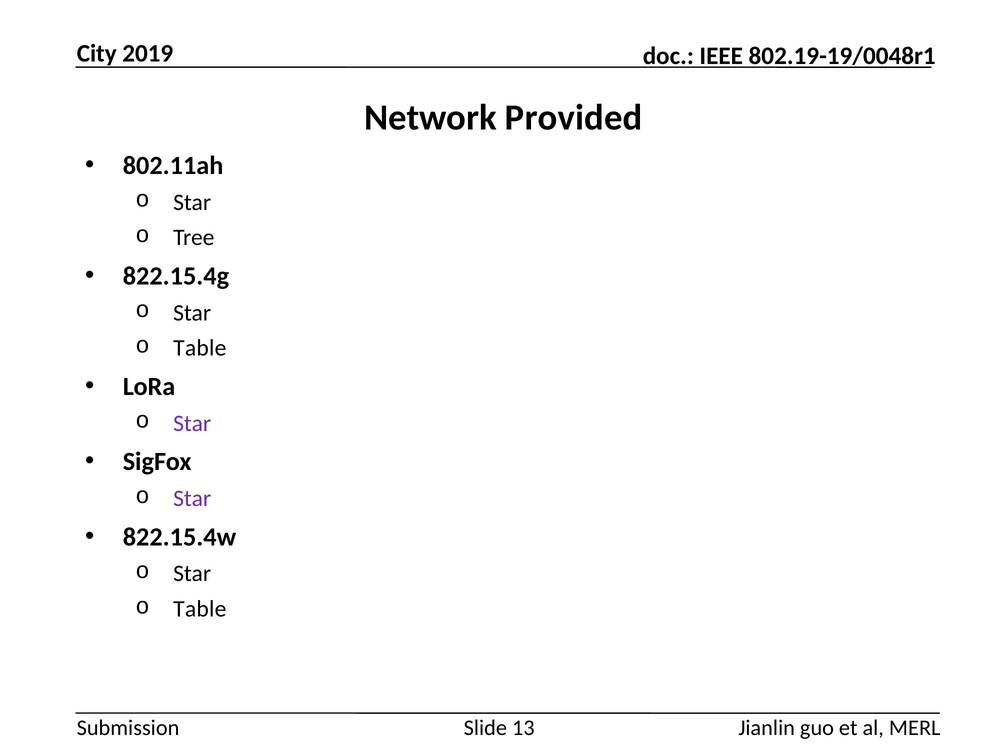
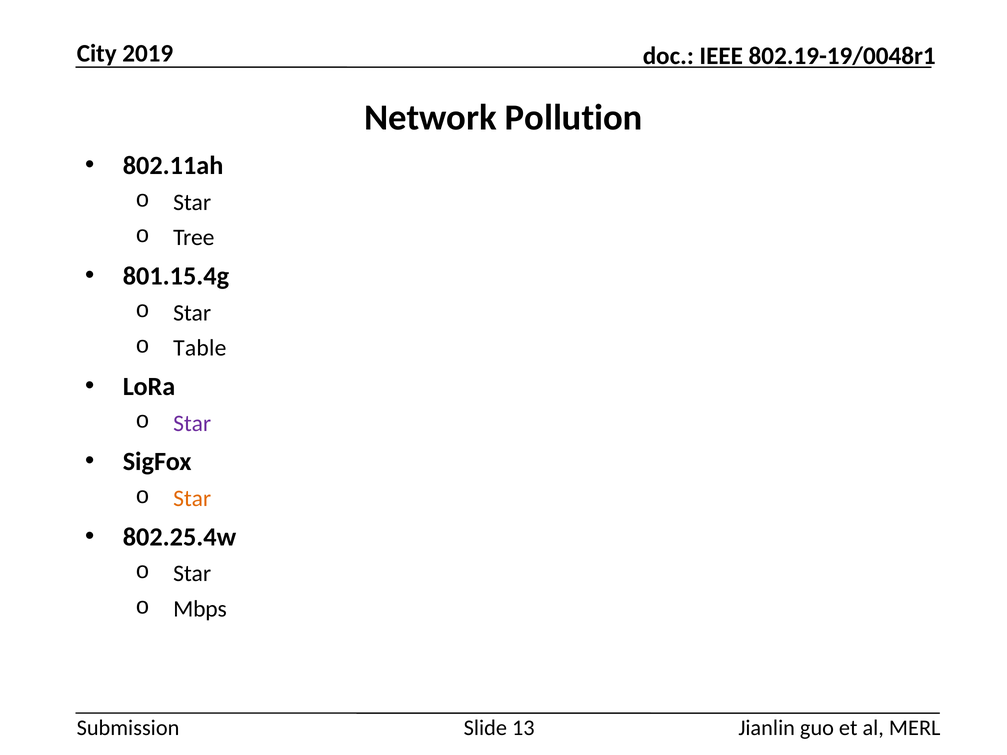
Provided: Provided -> Pollution
822.15.4g: 822.15.4g -> 801.15.4g
Star at (192, 499) colour: purple -> orange
822.15.4w: 822.15.4w -> 802.25.4w
Table at (200, 609): Table -> Mbps
